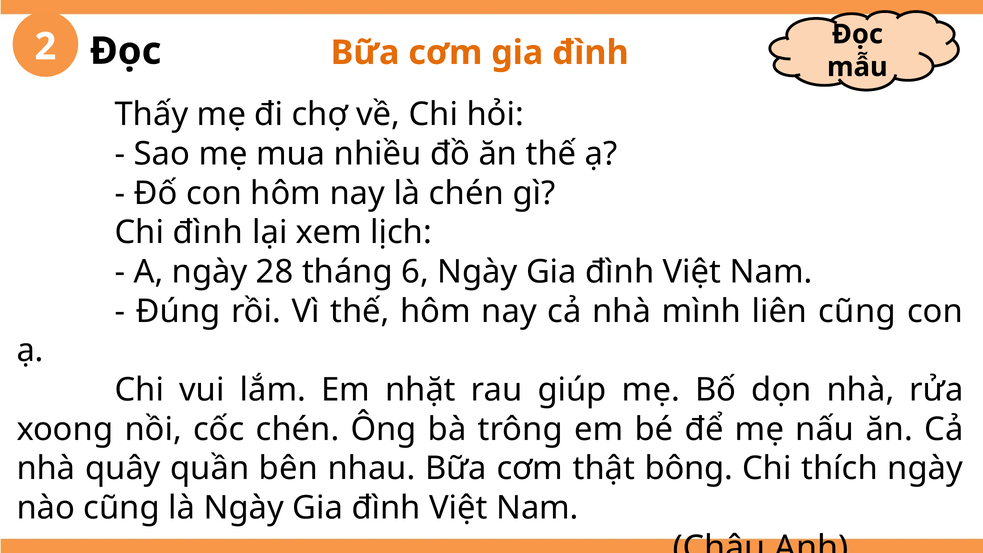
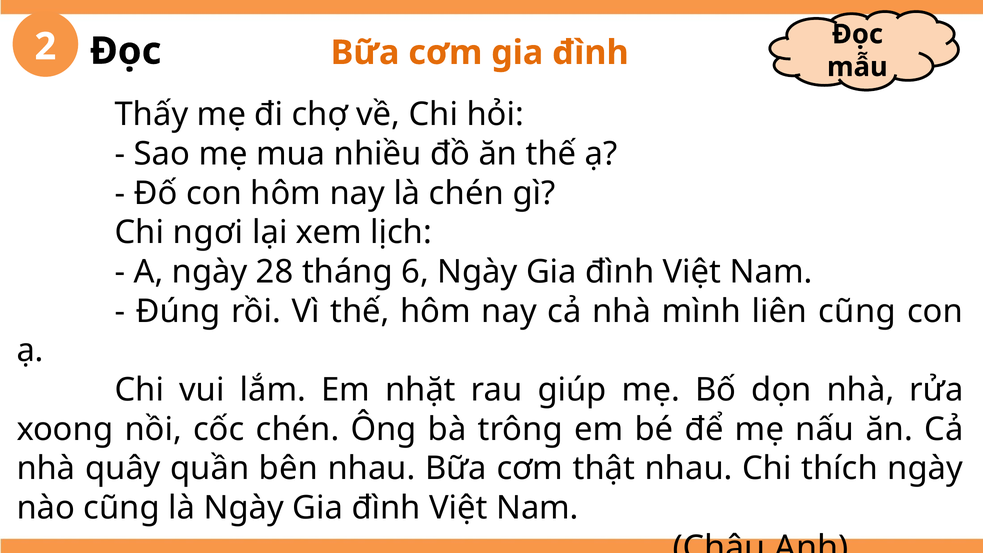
Chi đình: đình -> ngơi
thật bông: bông -> nhau
